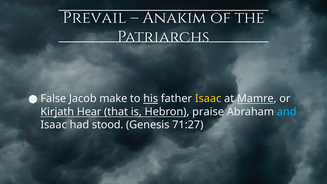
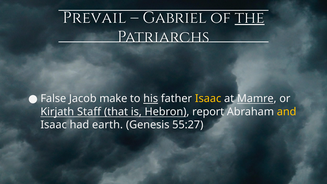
Anakim: Anakim -> Gabriel
the underline: none -> present
Hear: Hear -> Staff
praise: praise -> report
and colour: light blue -> yellow
stood: stood -> earth
71:27: 71:27 -> 55:27
